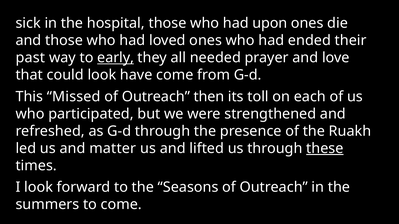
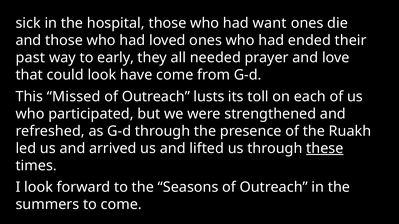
upon: upon -> want
early underline: present -> none
then: then -> lusts
matter: matter -> arrived
